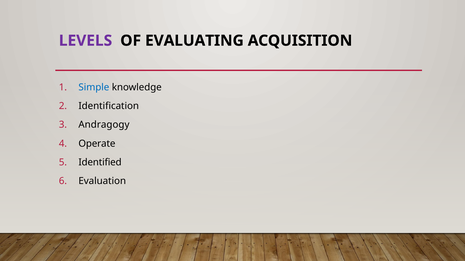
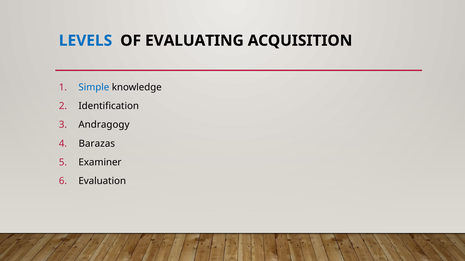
LEVELS colour: purple -> blue
Operate: Operate -> Barazas
Identified: Identified -> Examiner
